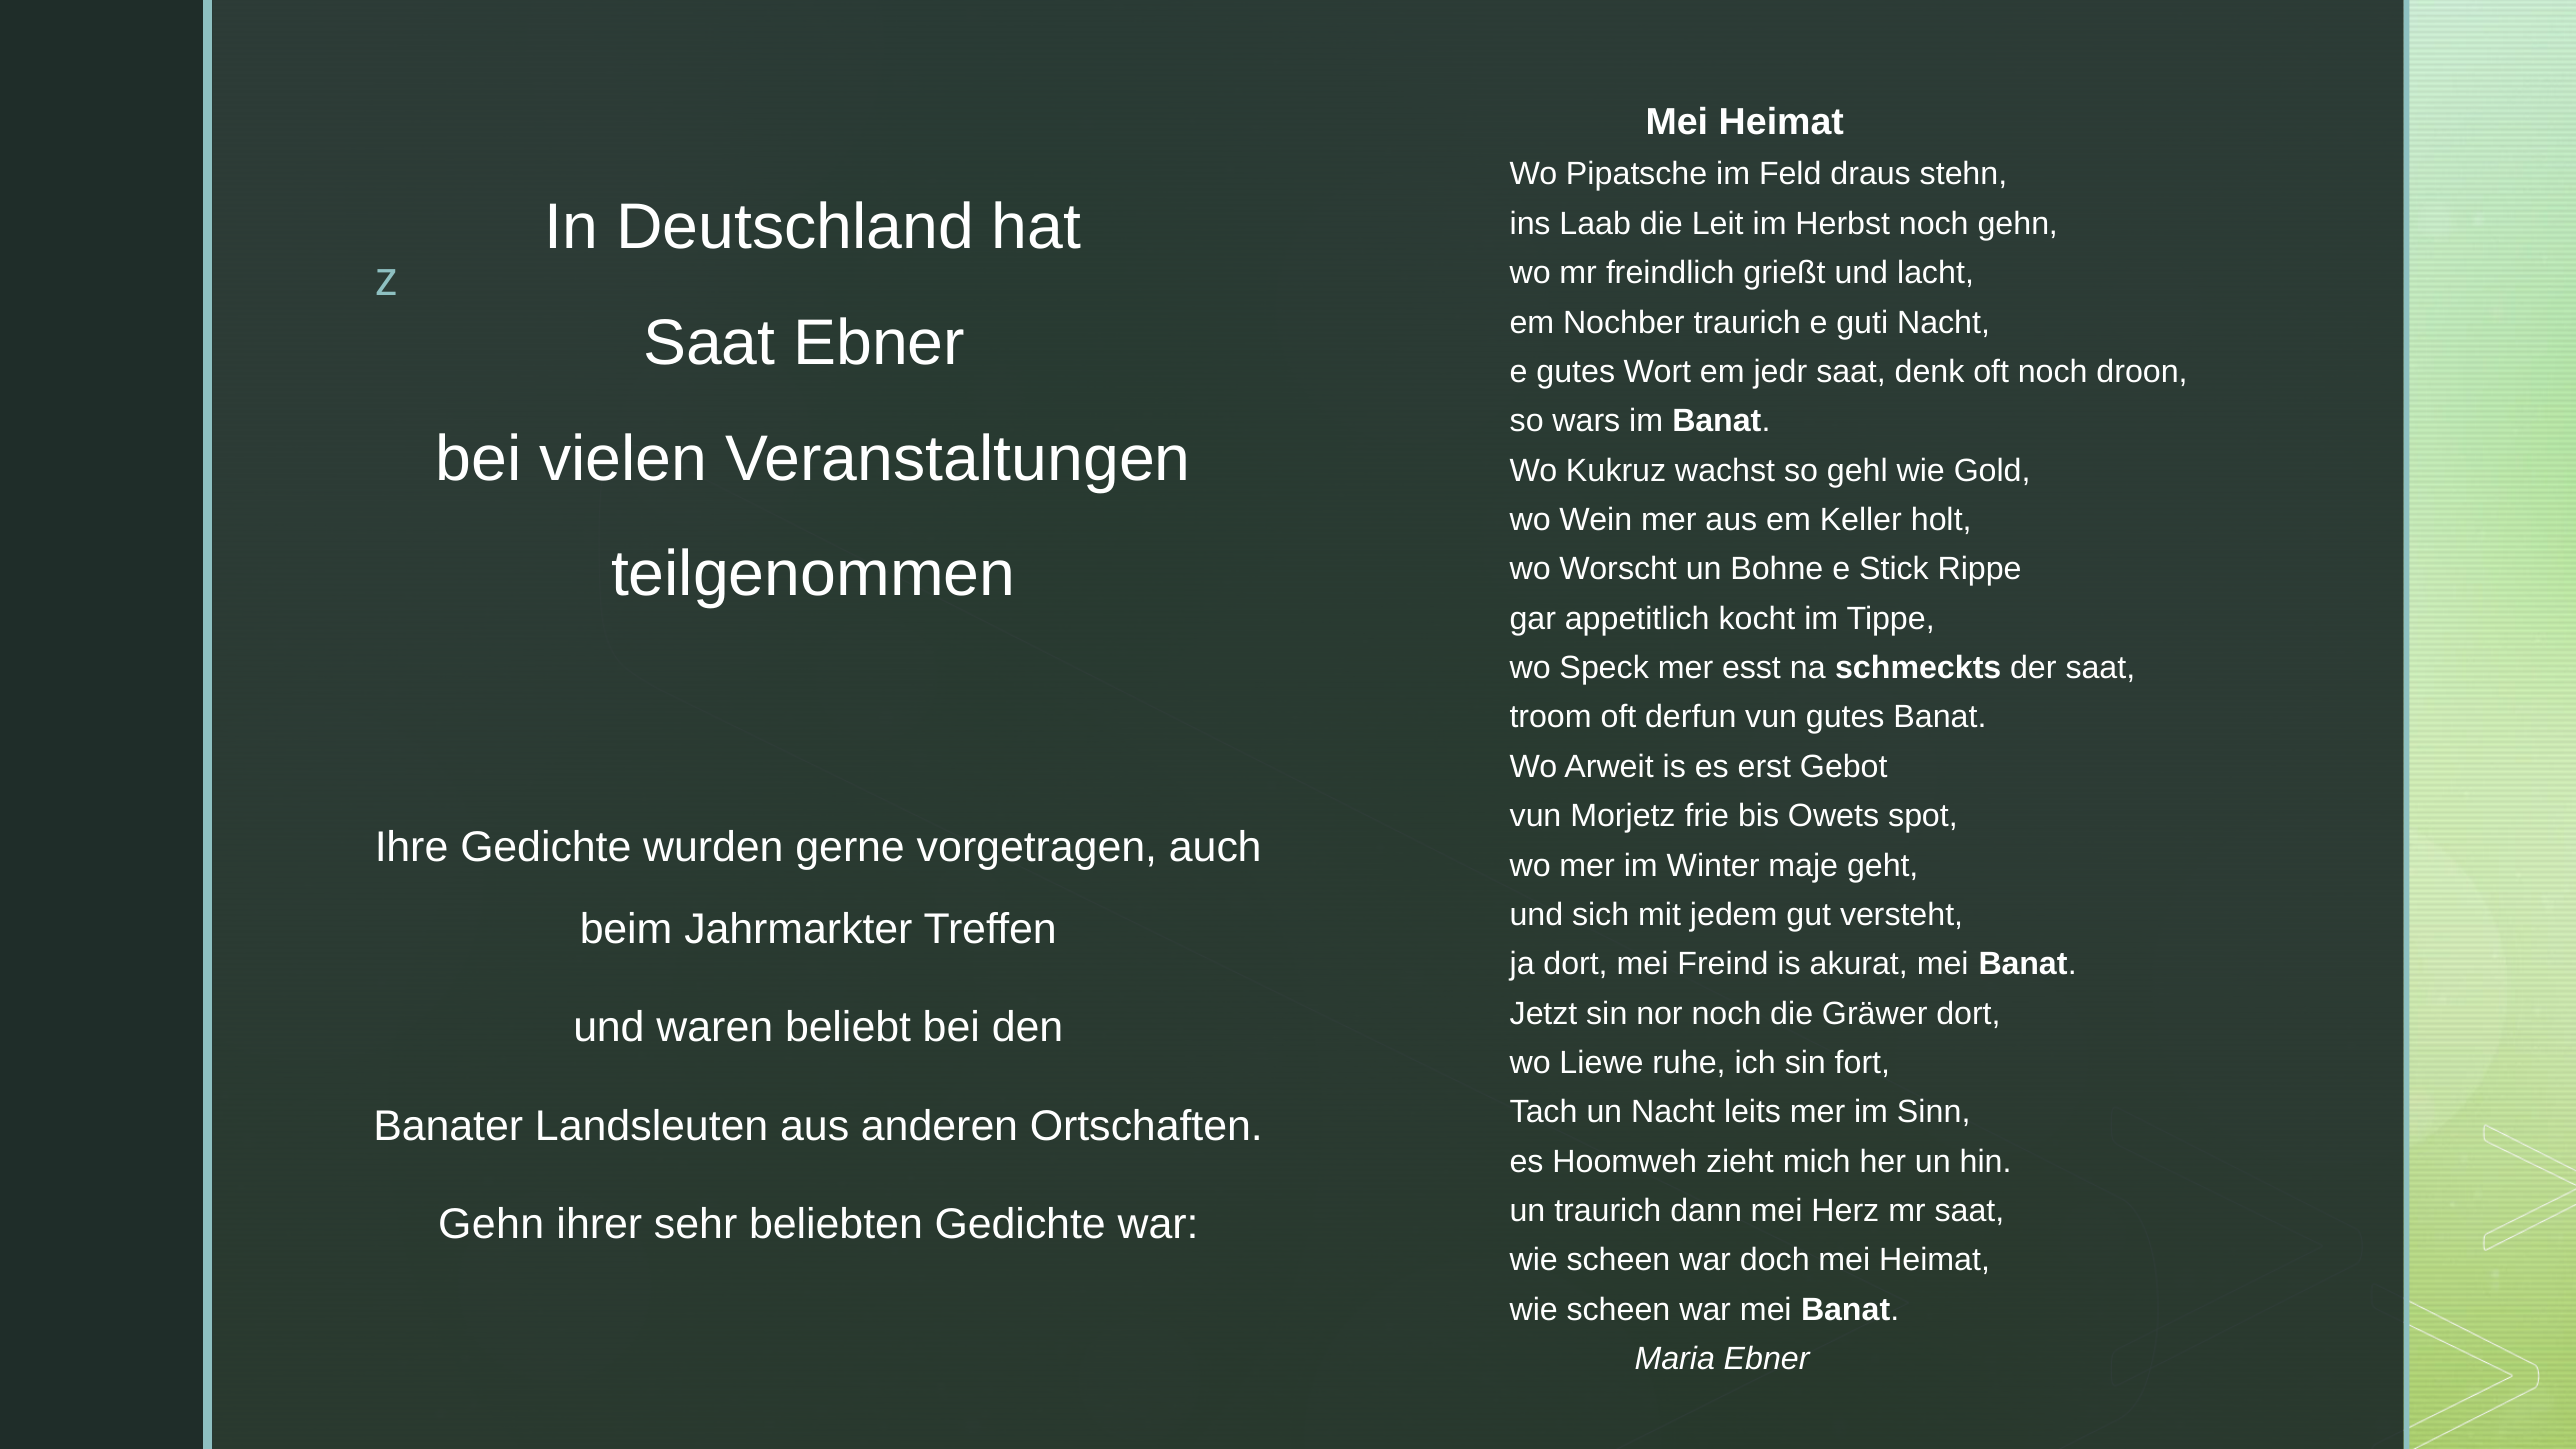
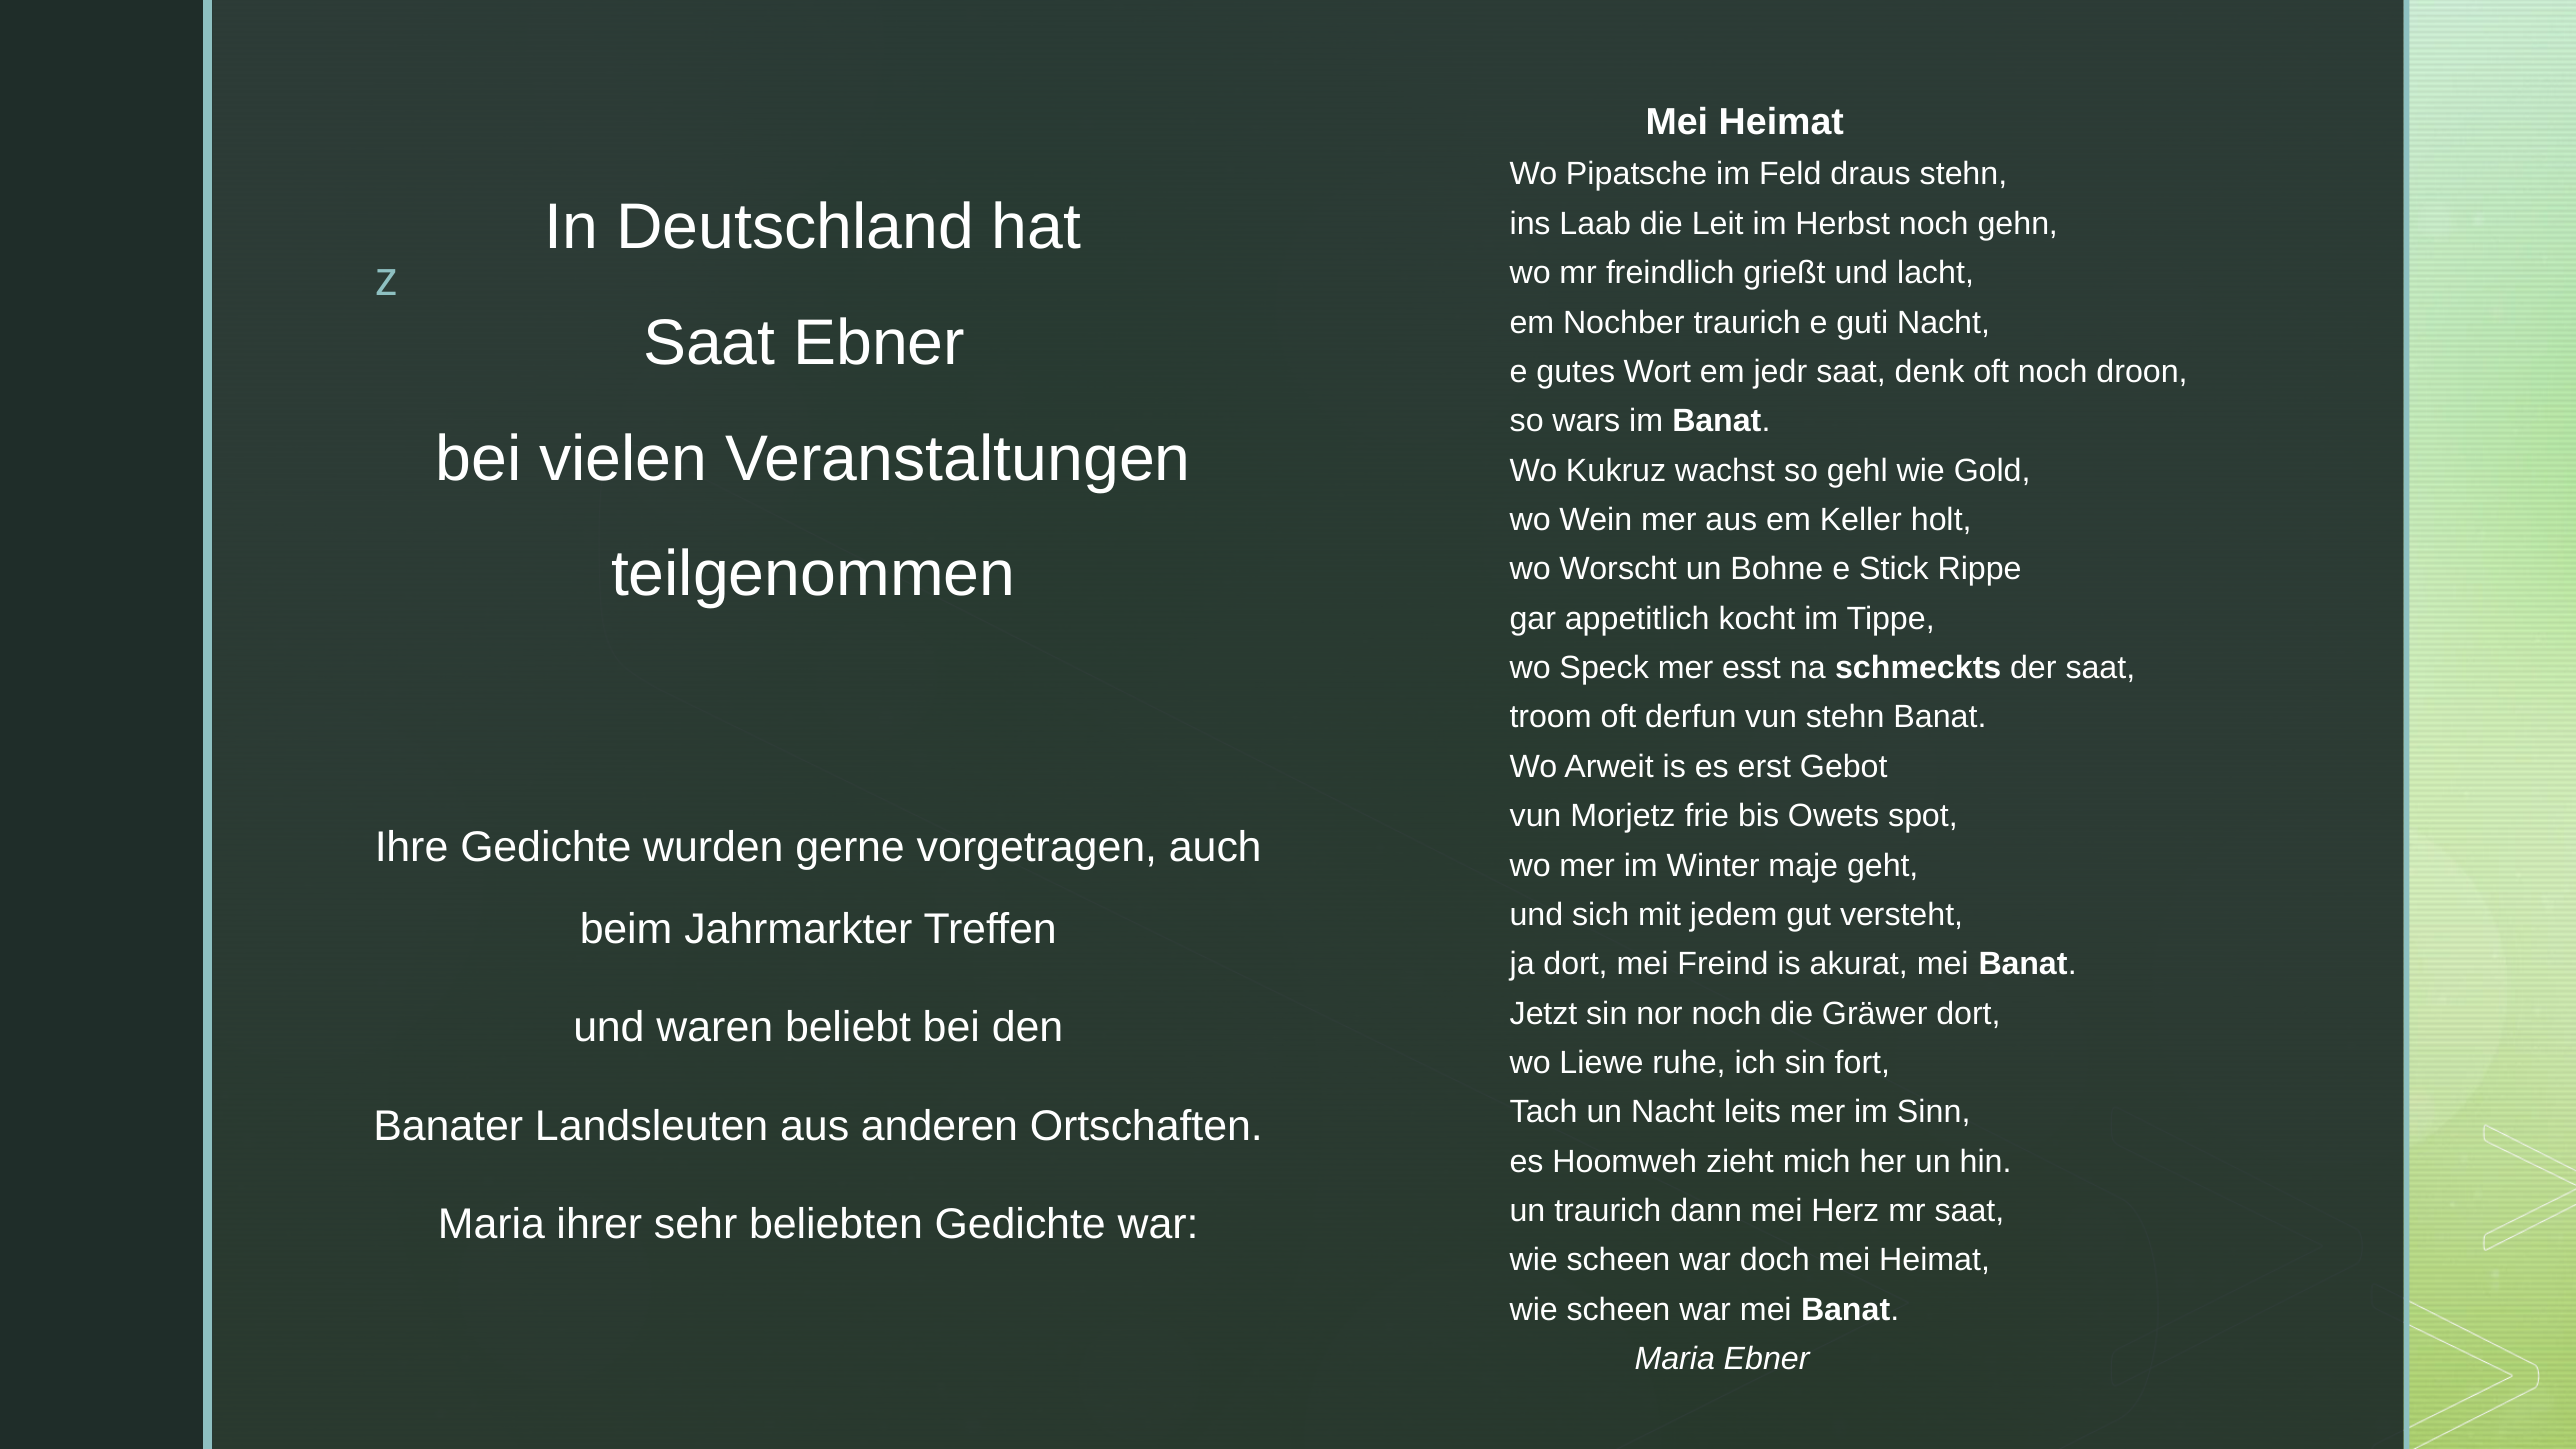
vun gutes: gutes -> stehn
Gehn at (491, 1225): Gehn -> Maria
